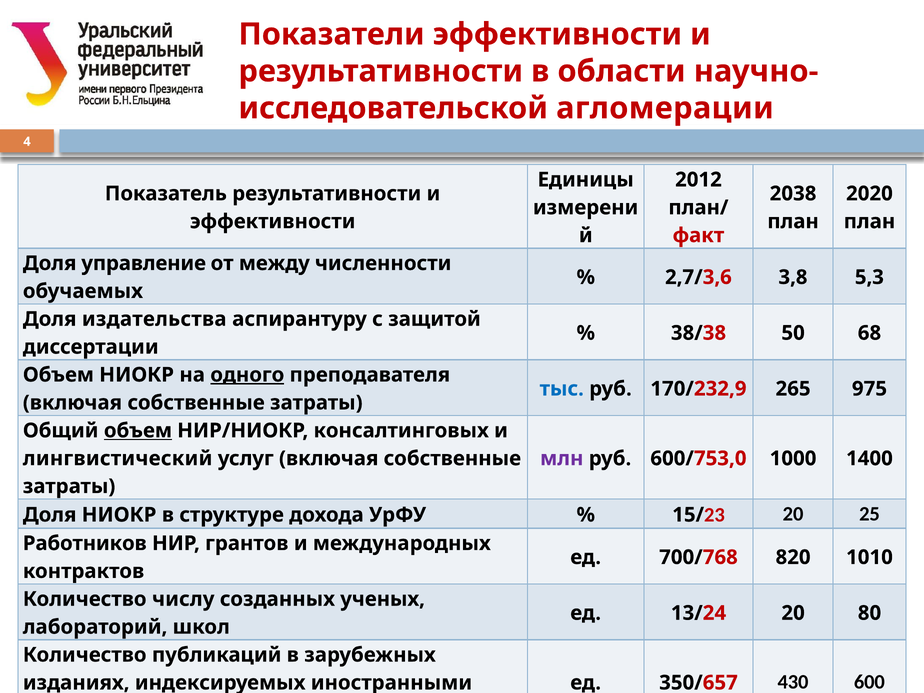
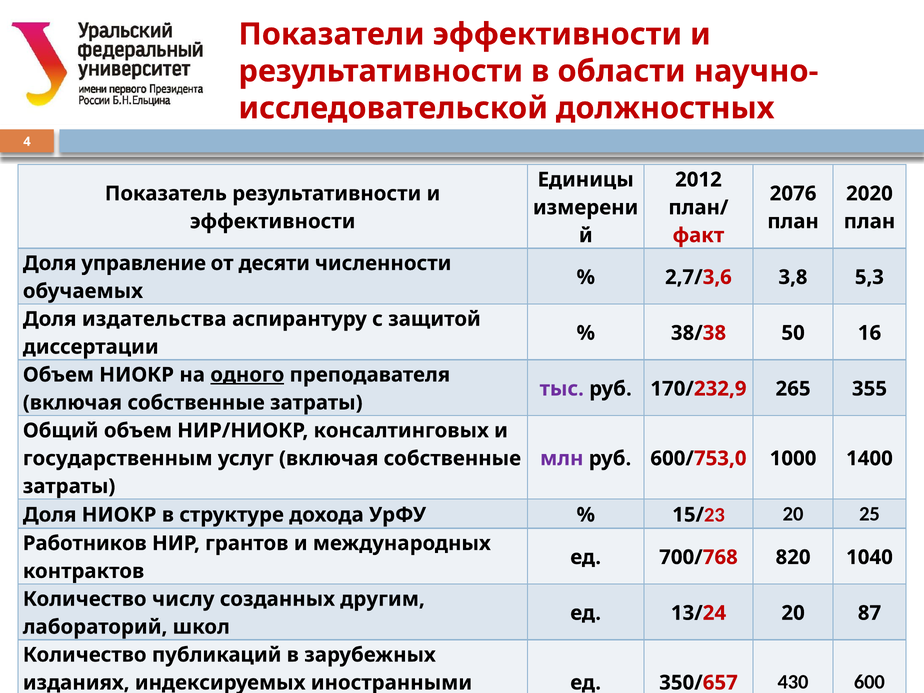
агломерации: агломерации -> должностных
2038: 2038 -> 2076
между: между -> десяти
68: 68 -> 16
тыс colour: blue -> purple
975: 975 -> 355
объем at (138, 431) underline: present -> none
лингвистический: лингвистический -> государственным
1010: 1010 -> 1040
ученых: ученых -> другим
80: 80 -> 87
